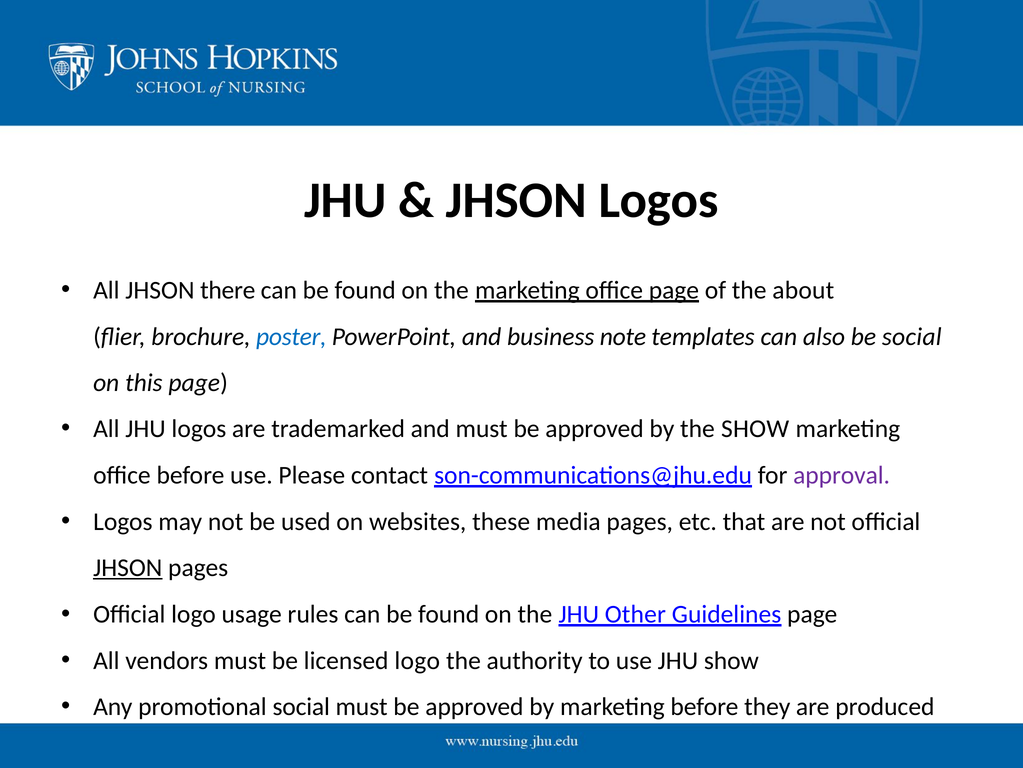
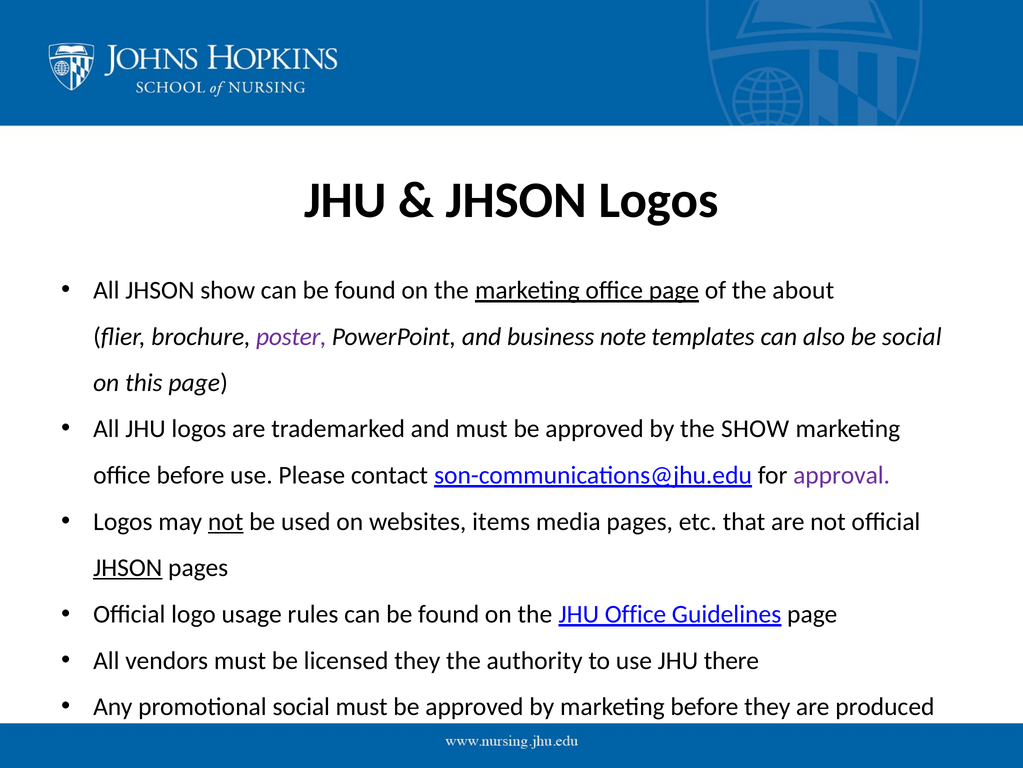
JHSON there: there -> show
poster colour: blue -> purple
not at (226, 521) underline: none -> present
these: these -> items
JHU Other: Other -> Office
licensed logo: logo -> they
JHU show: show -> there
